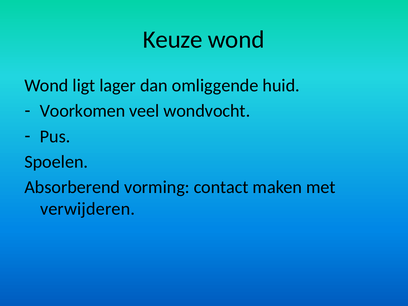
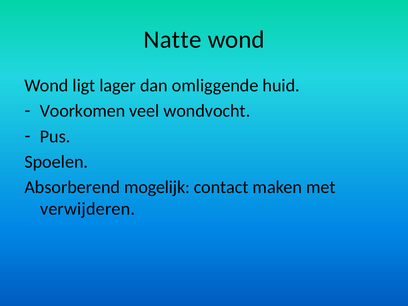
Keuze: Keuze -> Natte
vorming: vorming -> mogelijk
